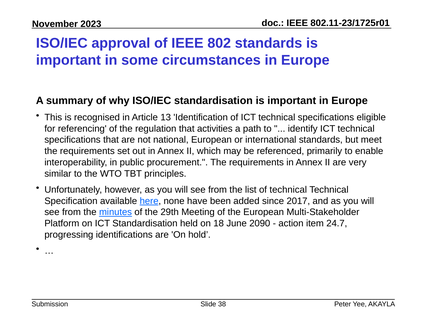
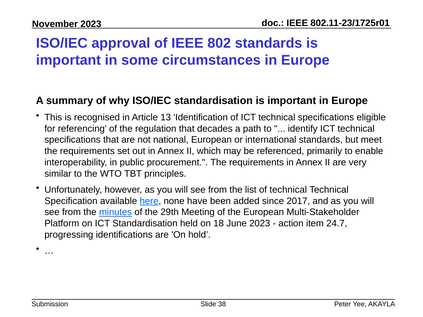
activities: activities -> decades
June 2090: 2090 -> 2023
